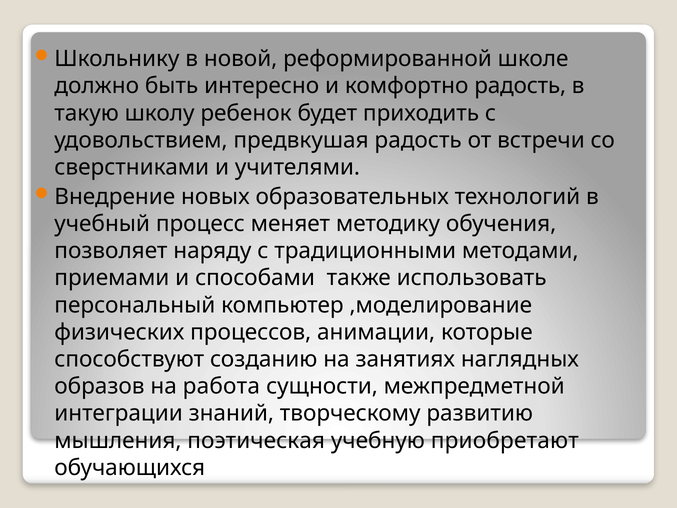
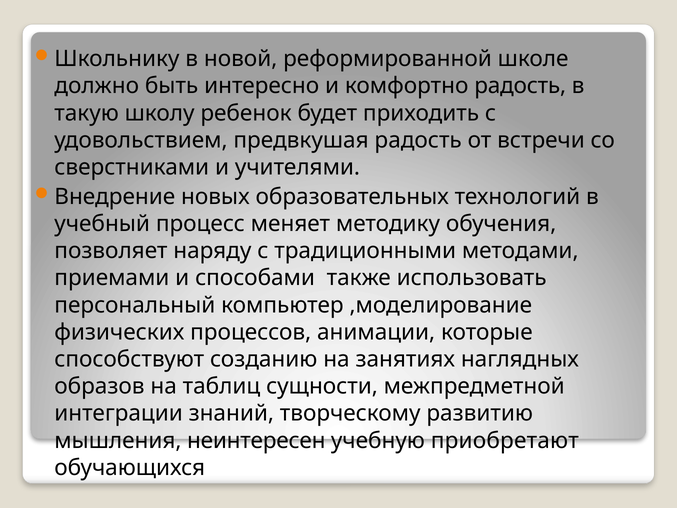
работа: работа -> таблиц
поэтическая: поэтическая -> неинтересен
